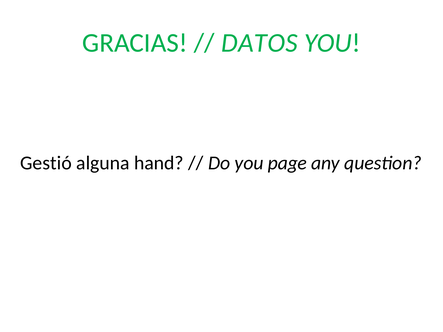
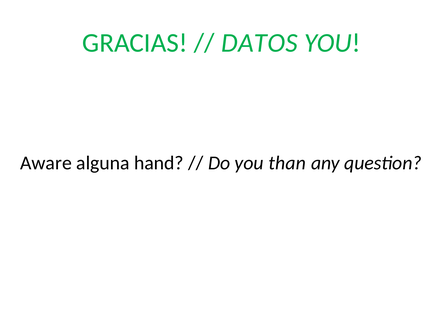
Gestió: Gestió -> Aware
page: page -> than
